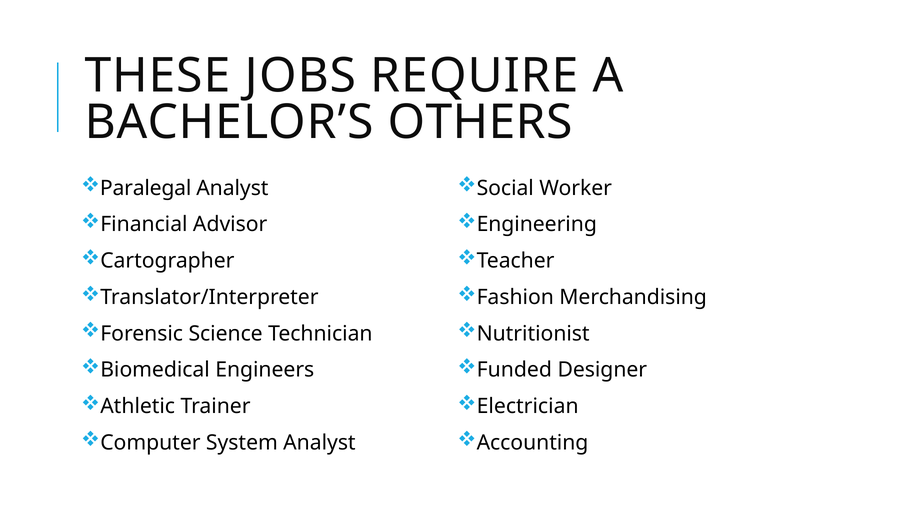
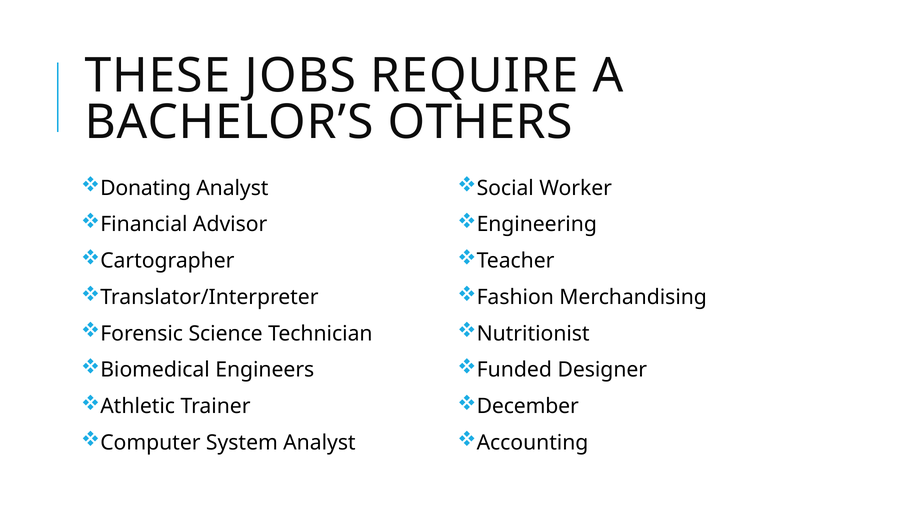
Paralegal: Paralegal -> Donating
Electrician: Electrician -> December
